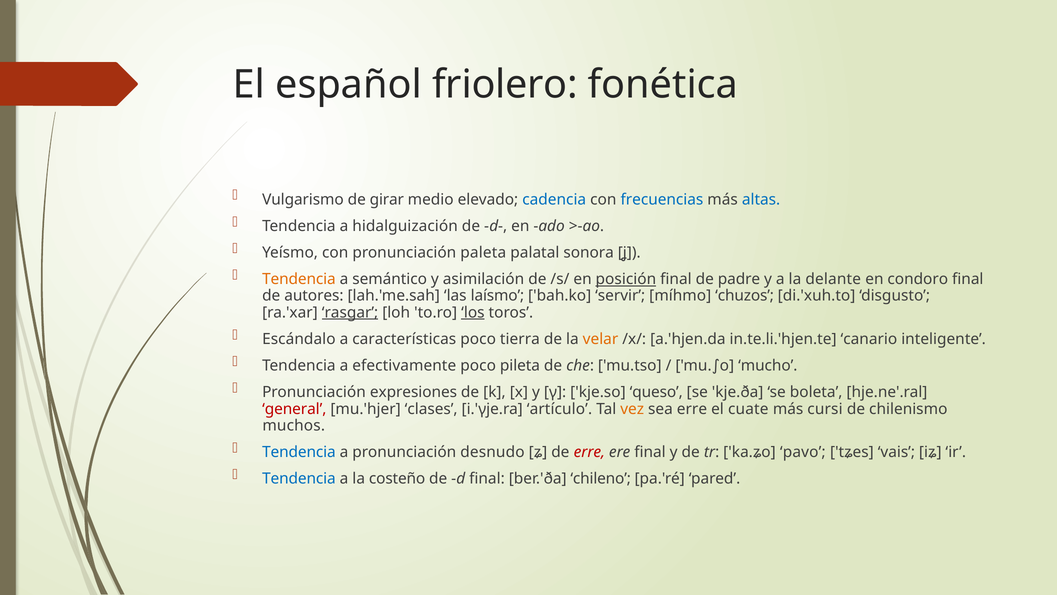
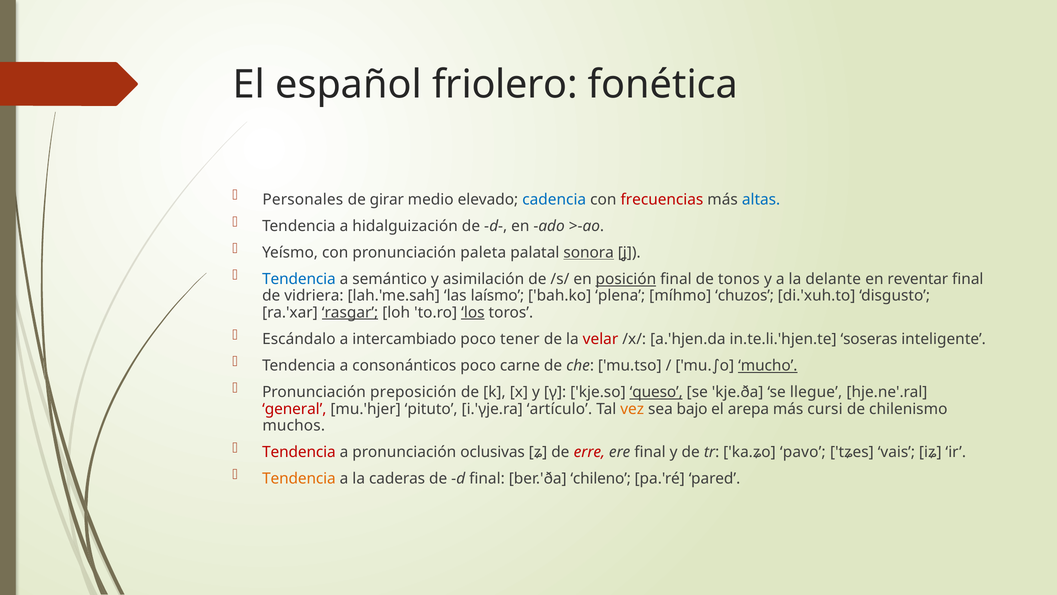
Vulgarismo: Vulgarismo -> Personales
frecuencias colour: blue -> red
sonora underline: none -> present
Tendencia at (299, 279) colour: orange -> blue
padre: padre -> tonos
condoro: condoro -> reventar
autores: autores -> vidriera
servir: servir -> plena
características: características -> intercambiado
tierra: tierra -> tener
velar colour: orange -> red
canario: canario -> soseras
efectivamente: efectivamente -> consonánticos
pileta: pileta -> carne
mucho underline: none -> present
expresiones: expresiones -> preposición
queso underline: none -> present
boleta: boleta -> llegue
clases: clases -> pituto
sea erre: erre -> bajo
cuate: cuate -> arepa
Tendencia at (299, 452) colour: blue -> red
desnudo: desnudo -> oclusivas
Tendencia at (299, 478) colour: blue -> orange
costeño: costeño -> caderas
